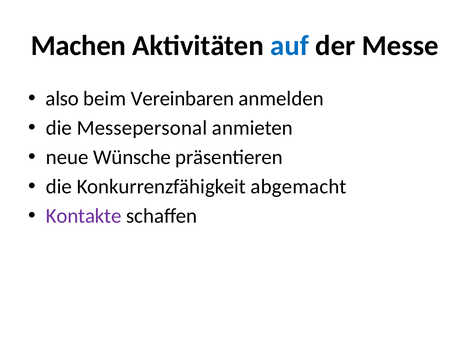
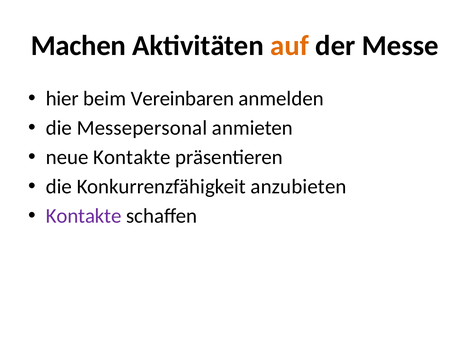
auf colour: blue -> orange
also: also -> hier
neue Wünsche: Wünsche -> Kontakte
abgemacht: abgemacht -> anzubieten
